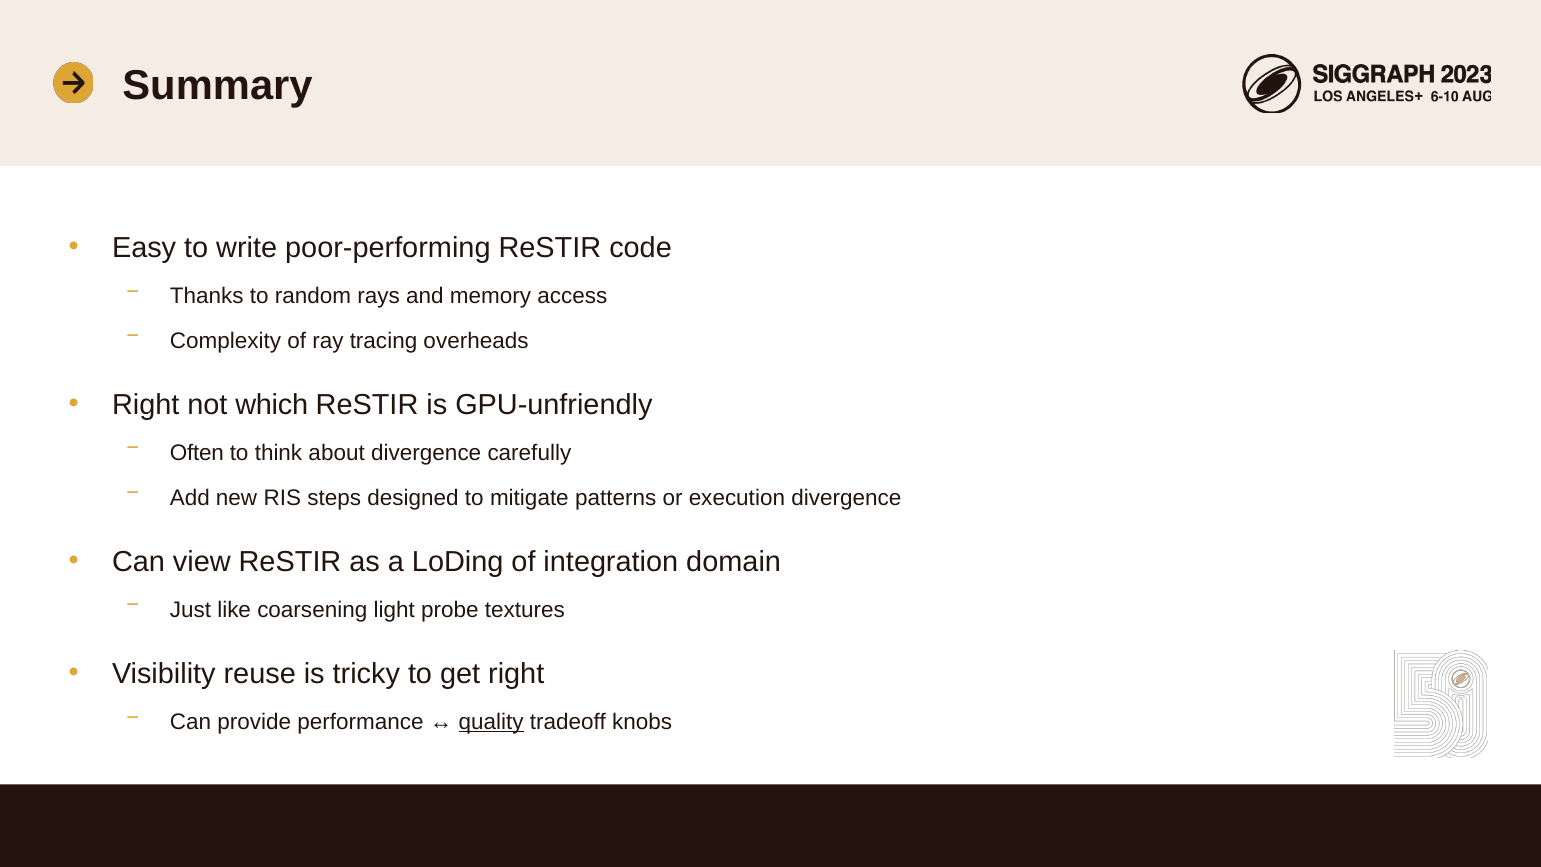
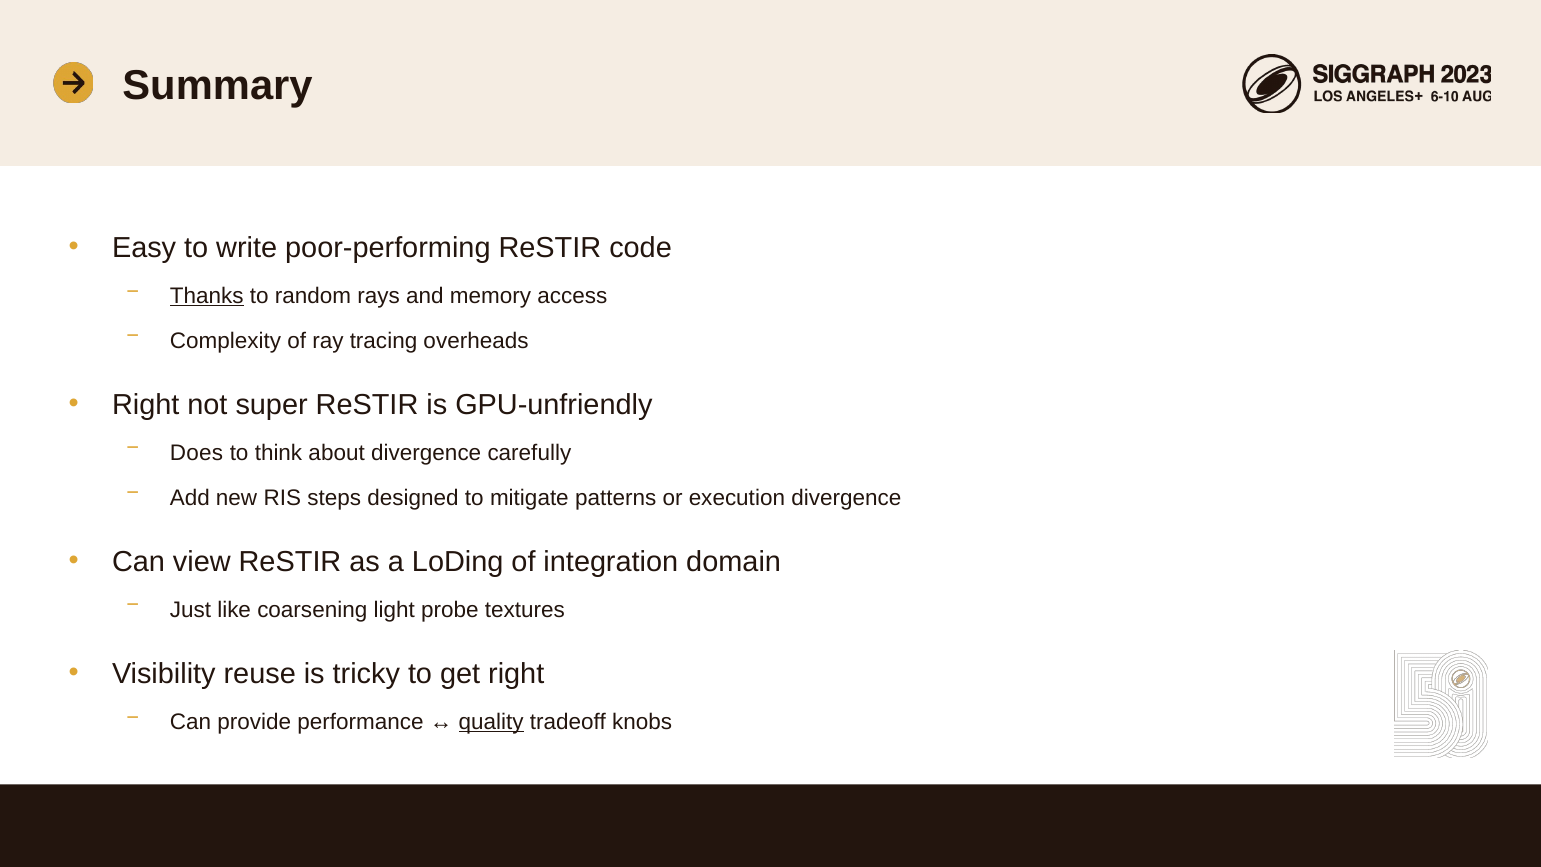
Thanks underline: none -> present
which: which -> super
Often: Often -> Does
